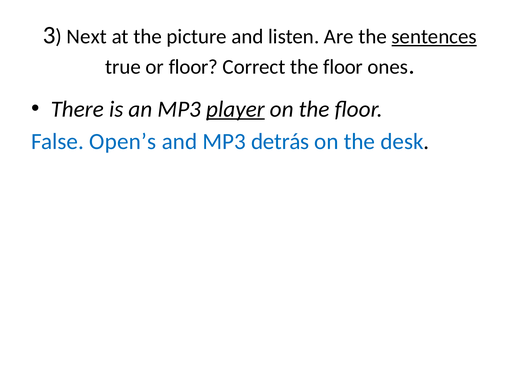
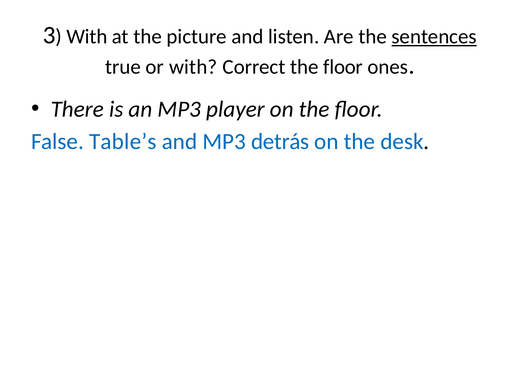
Next at (87, 37): Next -> With
or floor: floor -> with
player underline: present -> none
Open’s: Open’s -> Table’s
